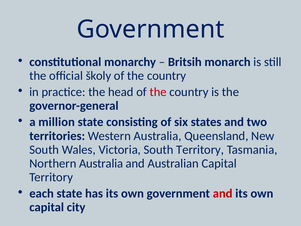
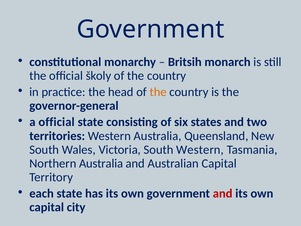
the at (158, 92) colour: red -> orange
a million: million -> official
South Territory: Territory -> Western
